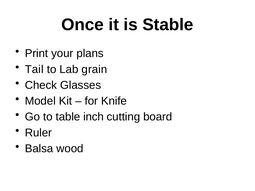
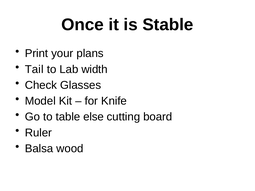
grain: grain -> width
inch: inch -> else
